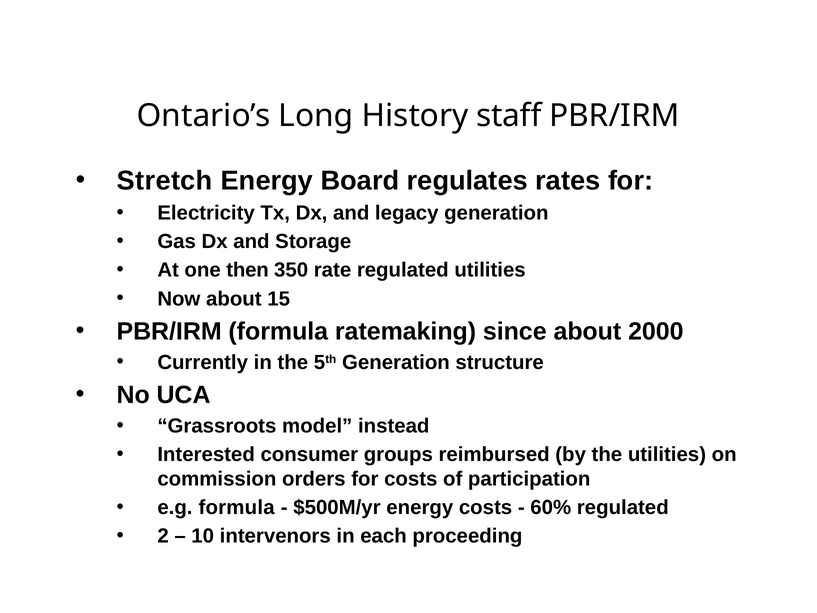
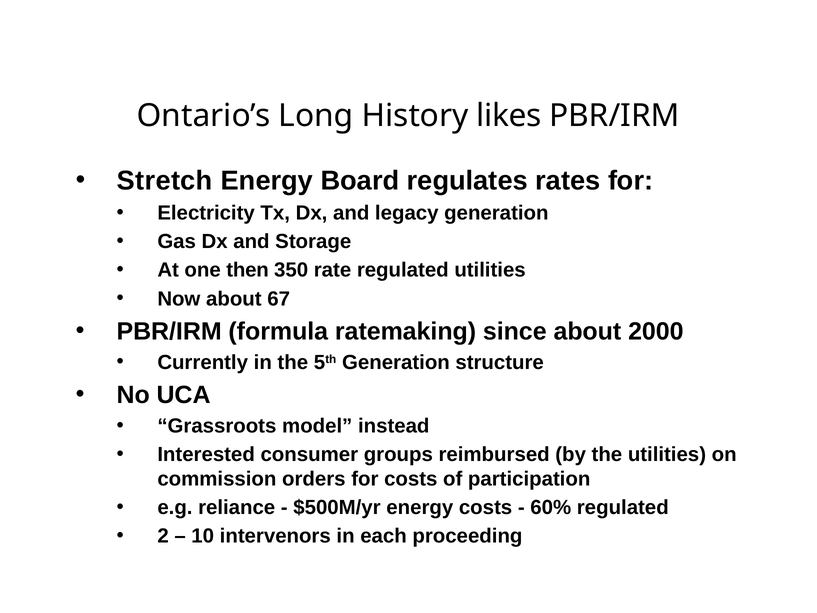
staff: staff -> likes
15: 15 -> 67
e.g formula: formula -> reliance
